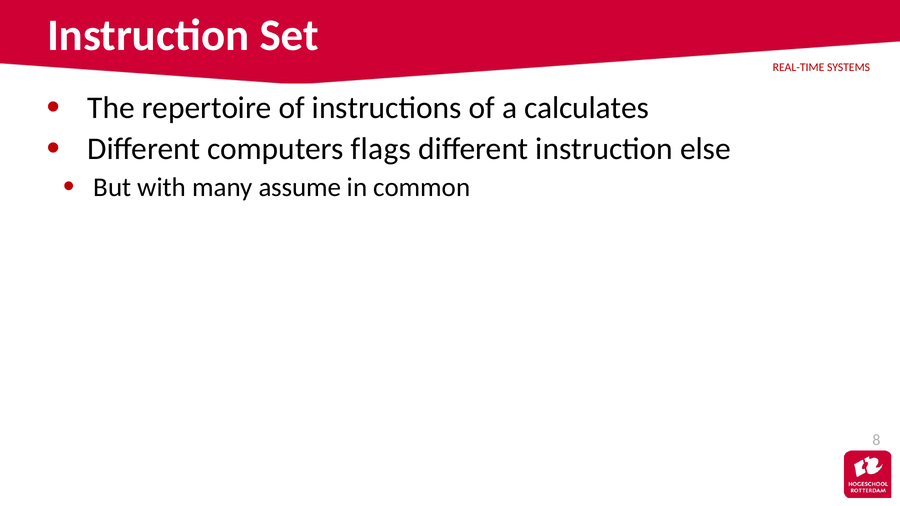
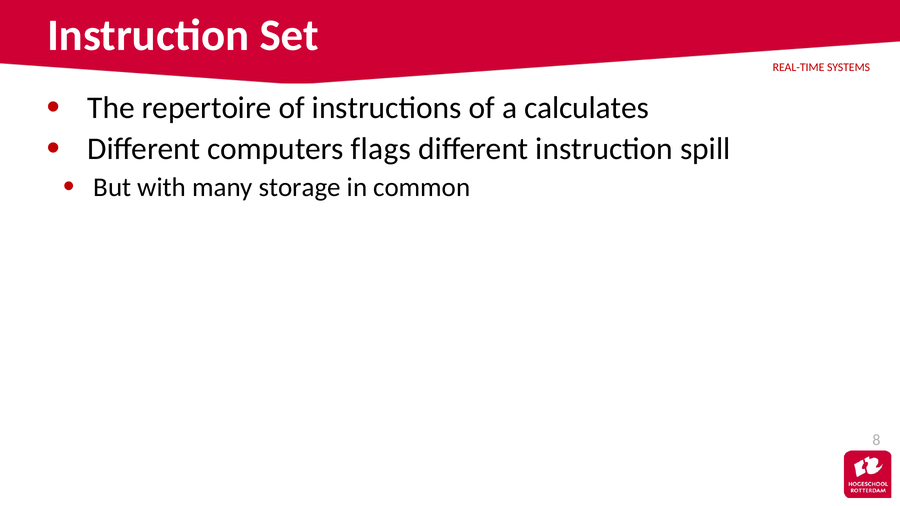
else: else -> spill
assume: assume -> storage
